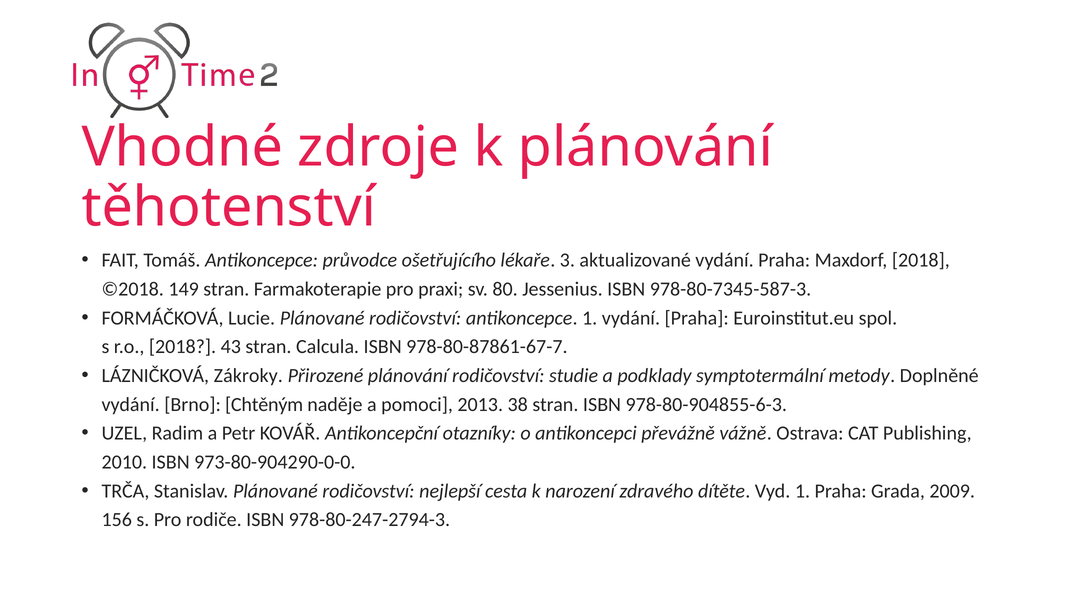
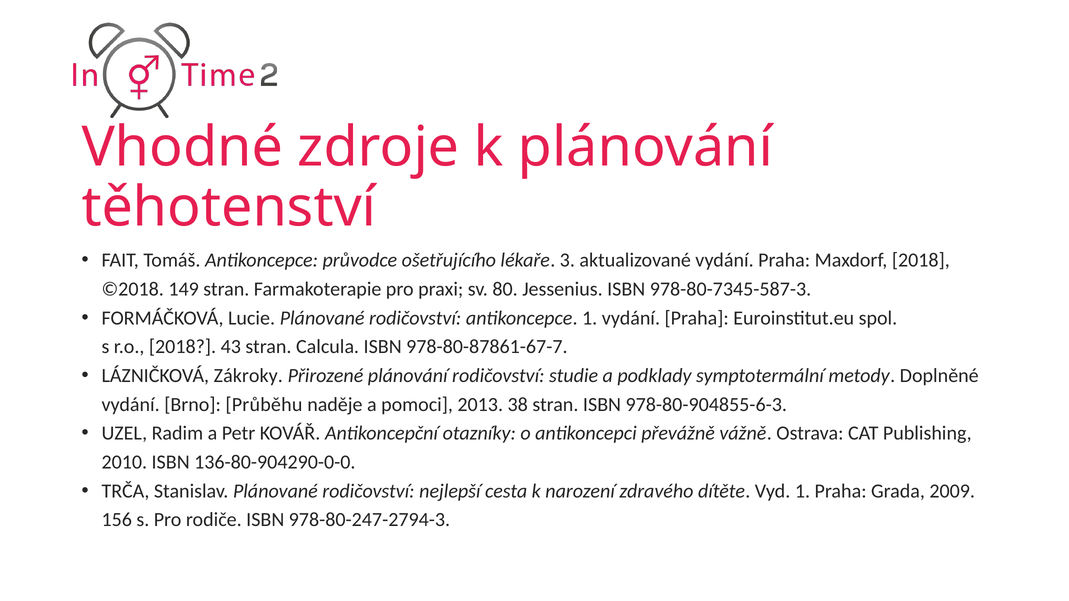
Chtěným: Chtěným -> Průběhu
973-80-904290-0-0: 973-80-904290-0-0 -> 136-80-904290-0-0
